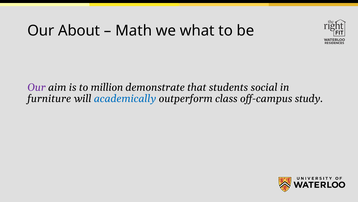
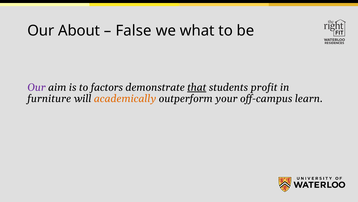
Math: Math -> False
million: million -> factors
that underline: none -> present
social: social -> profit
academically colour: blue -> orange
class: class -> your
study: study -> learn
